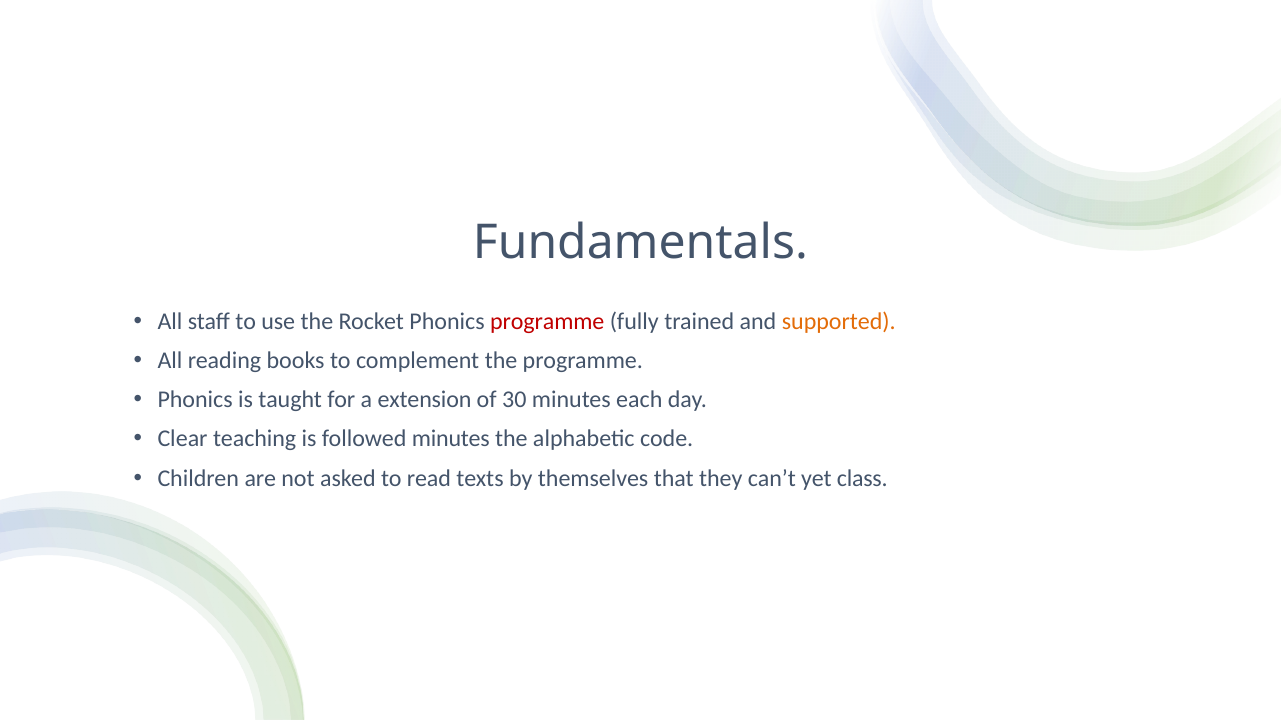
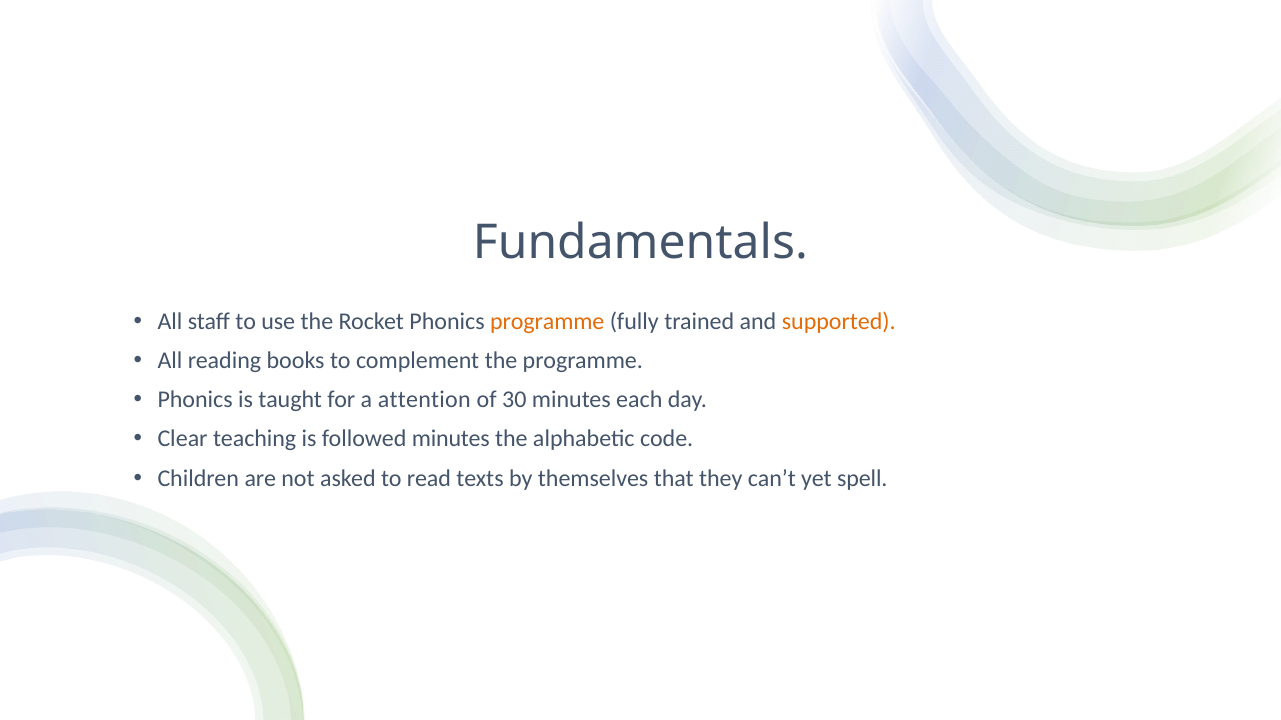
programme at (547, 321) colour: red -> orange
extension: extension -> attention
class: class -> spell
